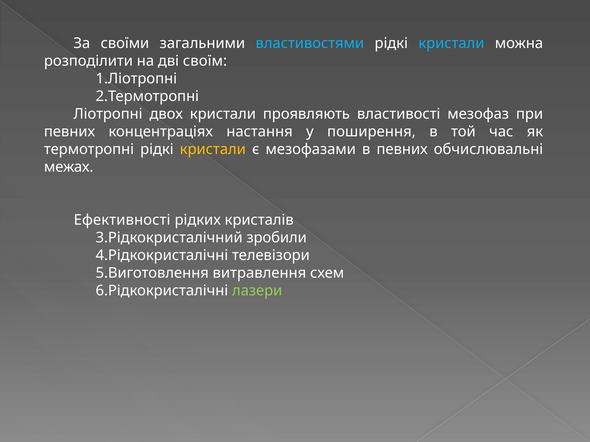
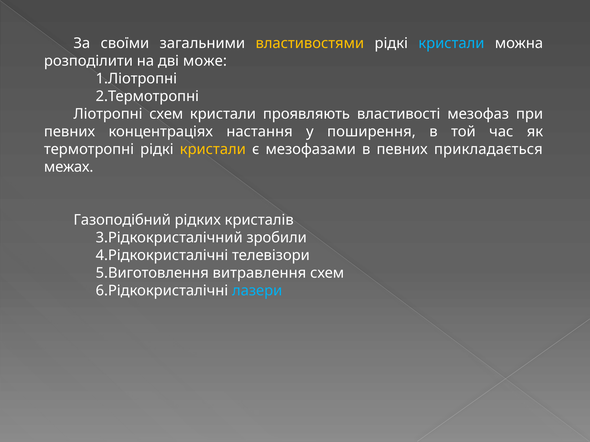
властивостями colour: light blue -> yellow
своїм: своїм -> може
Ліотропні двох: двох -> схем
обчислювальні: обчислювальні -> прикладається
Ефективності: Ефективності -> Газоподібний
лазери colour: light green -> light blue
